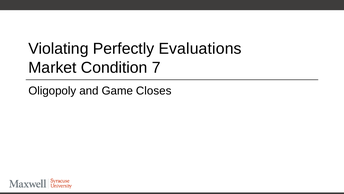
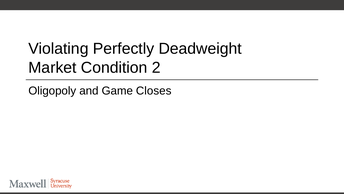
Evaluations: Evaluations -> Deadweight
7: 7 -> 2
